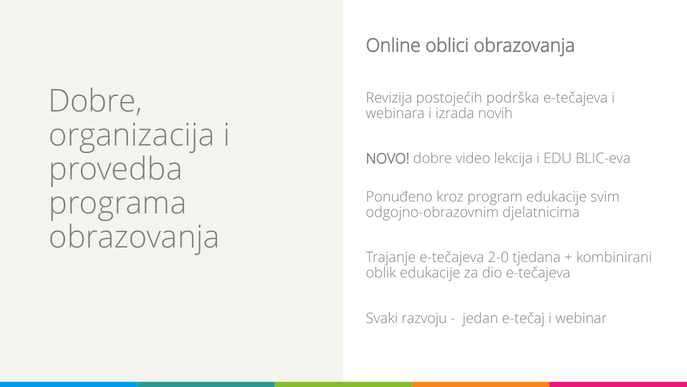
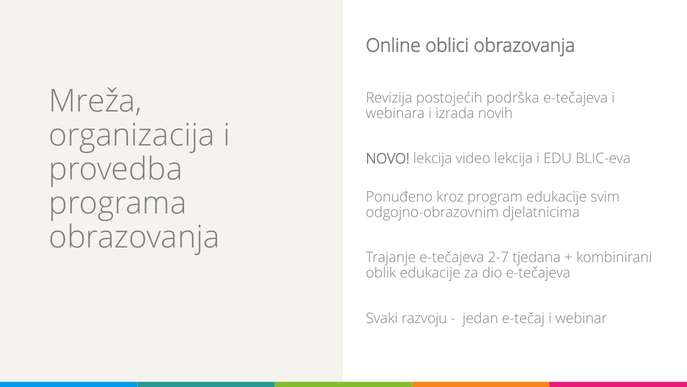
Dobre at (95, 101): Dobre -> Mreža
NOVO dobre: dobre -> lekcija
2-0: 2-0 -> 2-7
